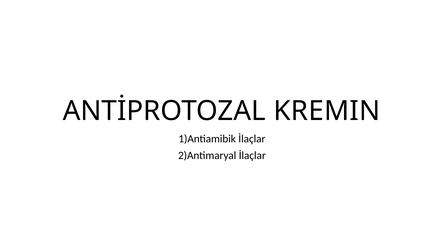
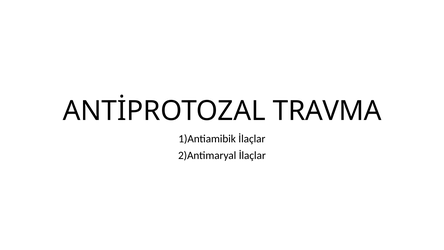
KREMIN: KREMIN -> TRAVMA
